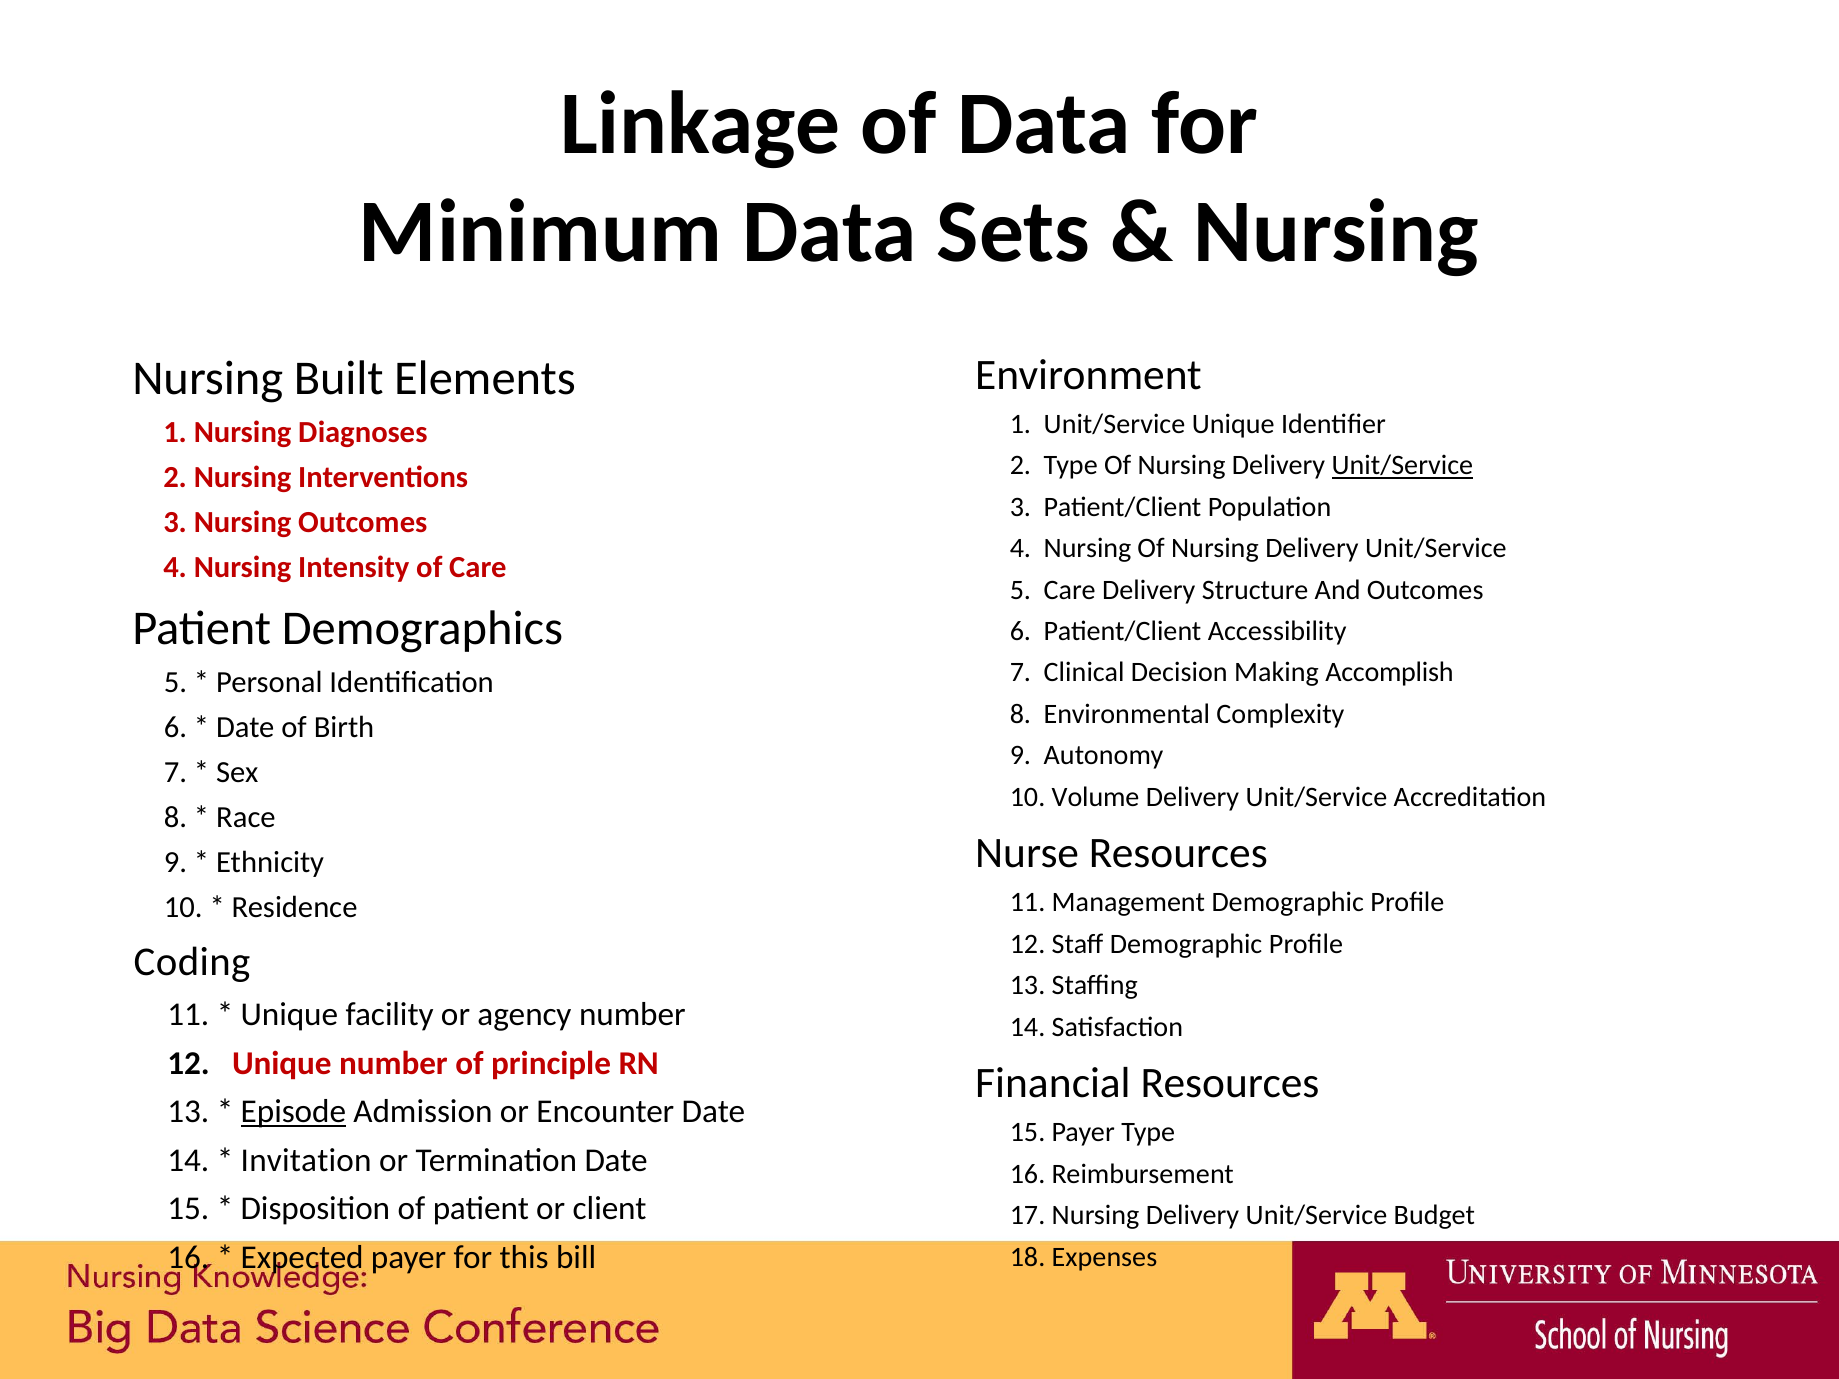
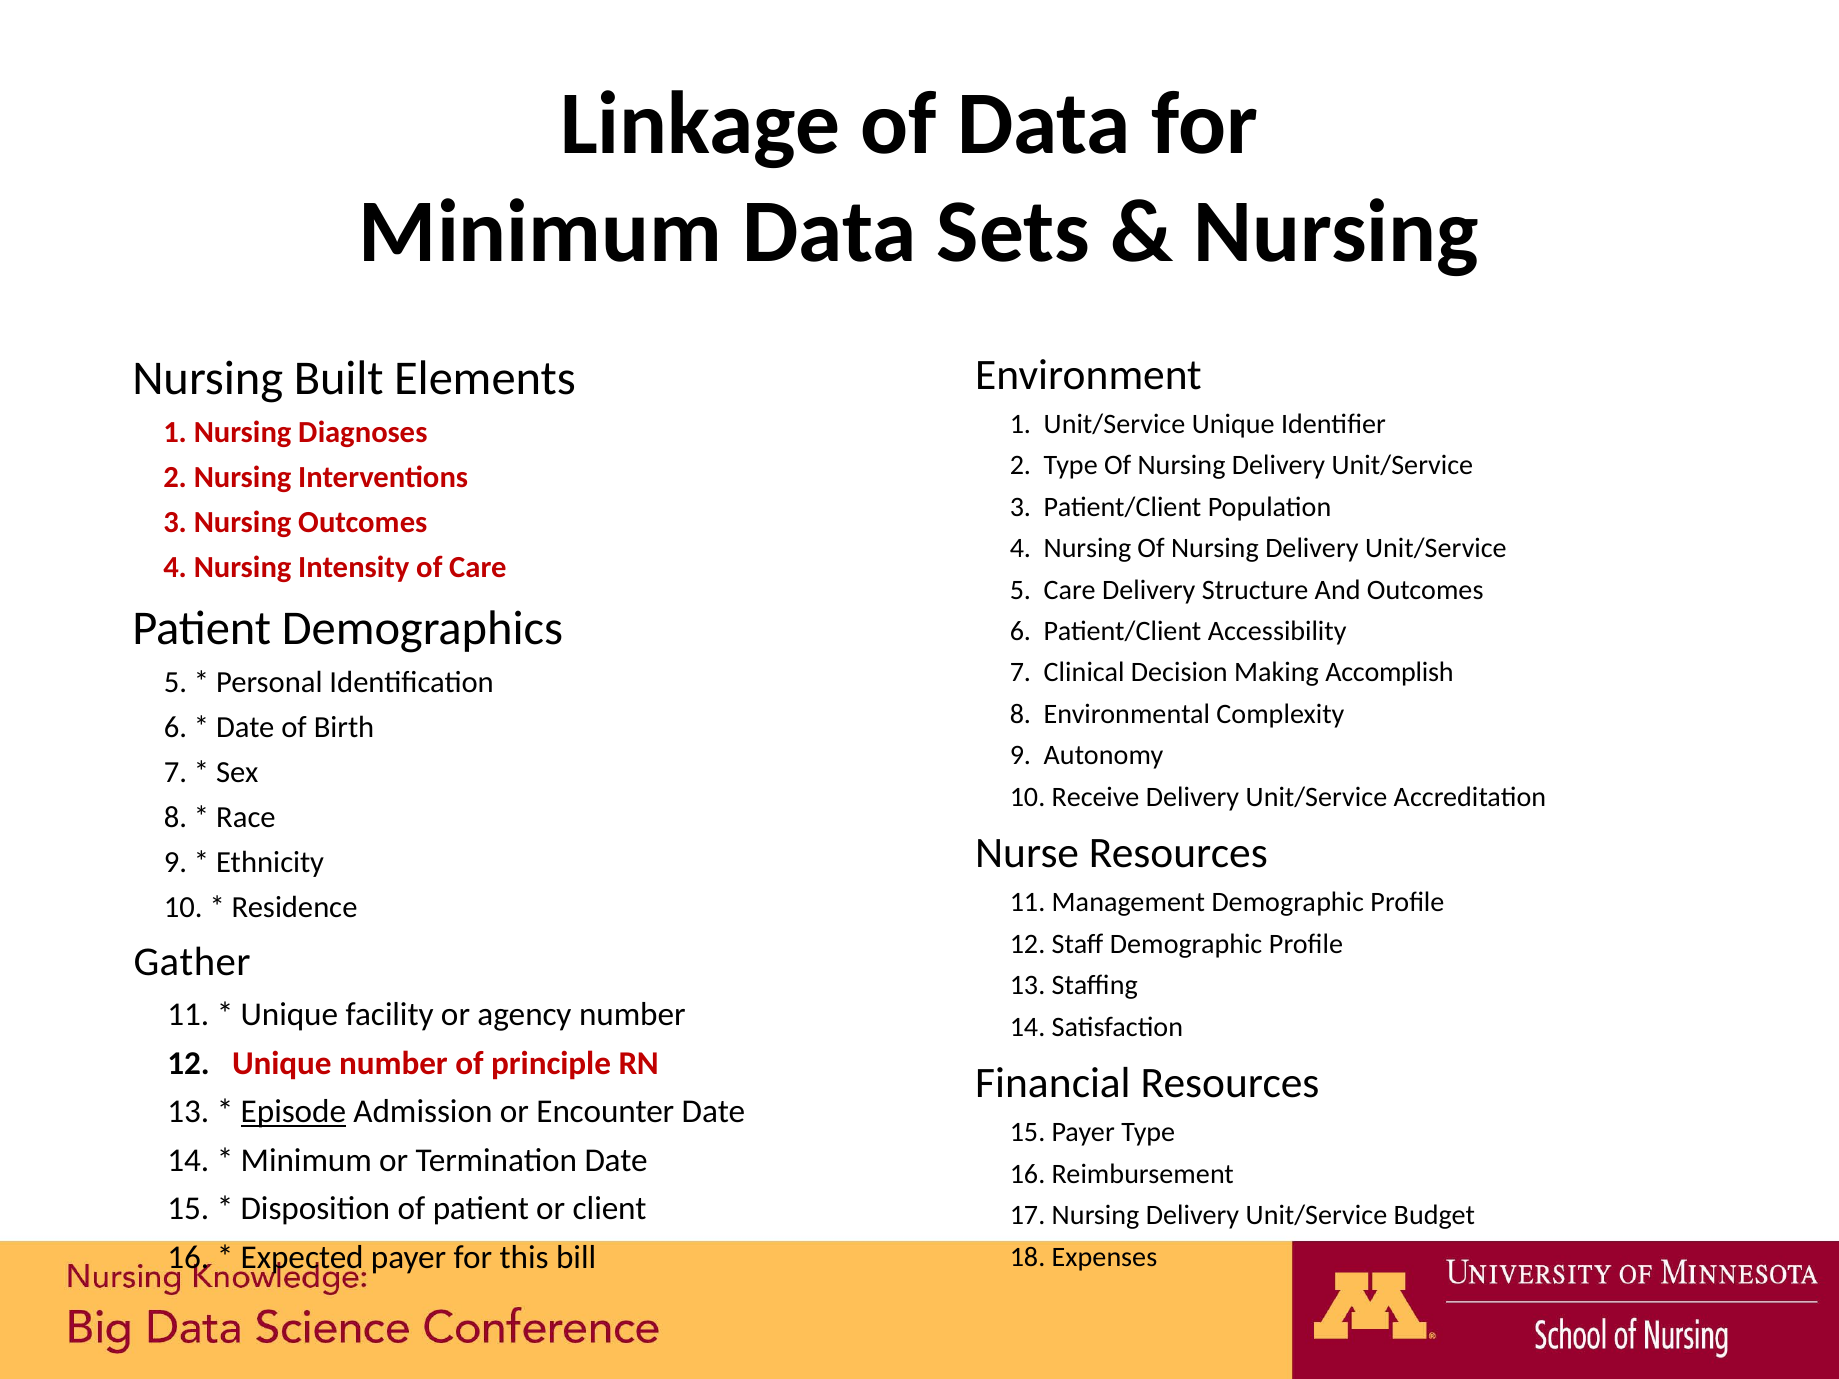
Unit/Service at (1402, 466) underline: present -> none
Volume: Volume -> Receive
Coding: Coding -> Gather
Invitation at (306, 1160): Invitation -> Minimum
